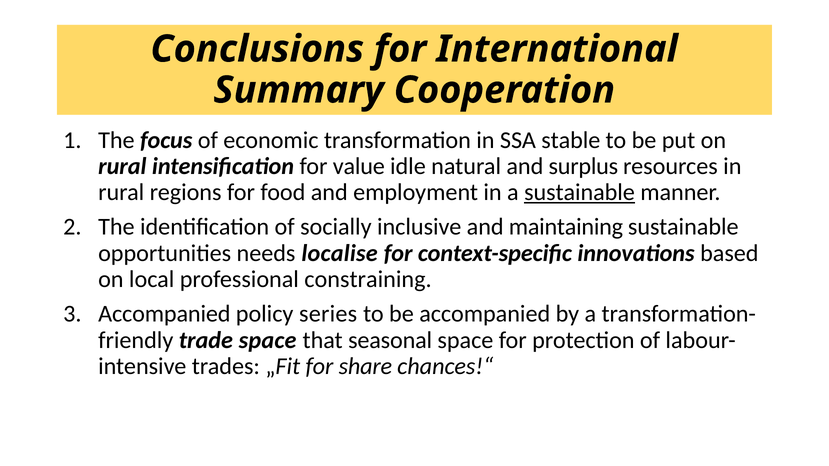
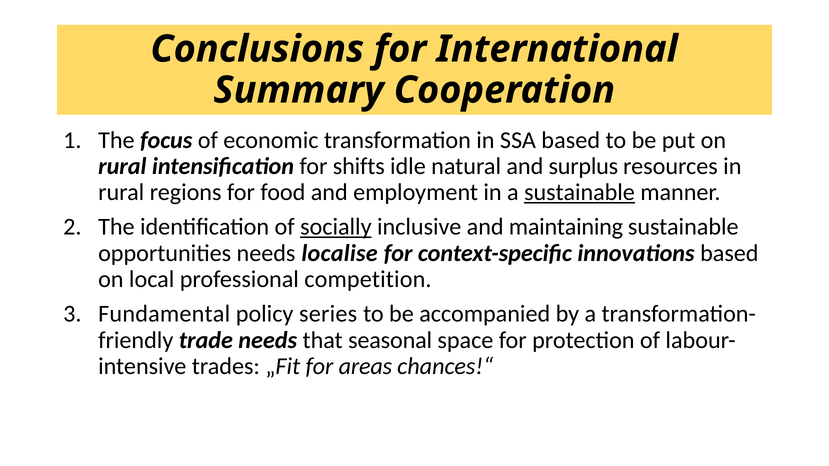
SSA stable: stable -> based
value: value -> shifts
socially underline: none -> present
constraining: constraining -> competition
Accompanied at (164, 314): Accompanied -> Fundamental
trade space: space -> needs
share: share -> areas
